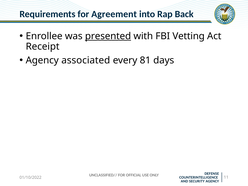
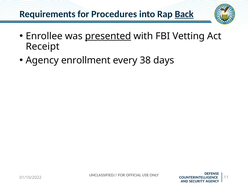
Agreement: Agreement -> Procedures
Back underline: none -> present
associated: associated -> enrollment
81: 81 -> 38
